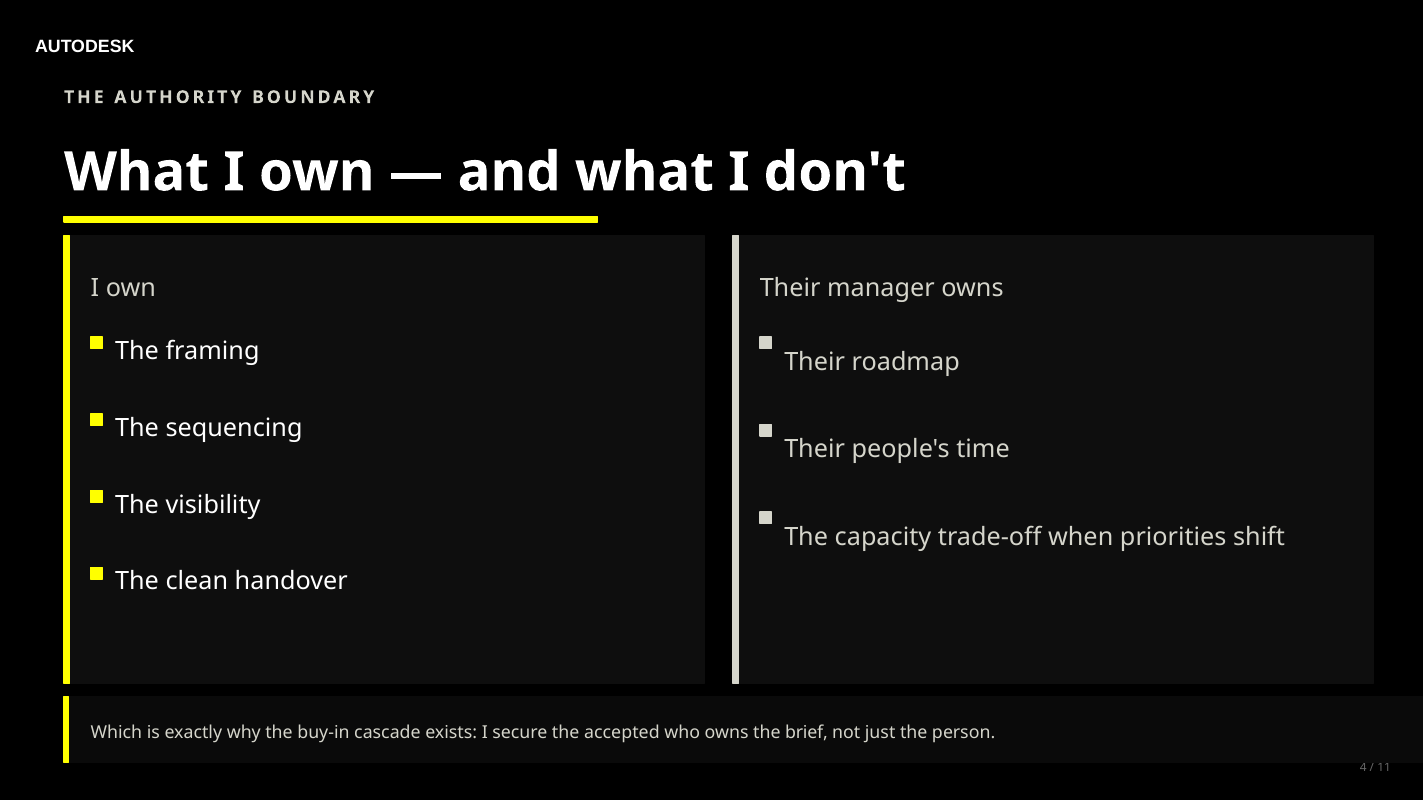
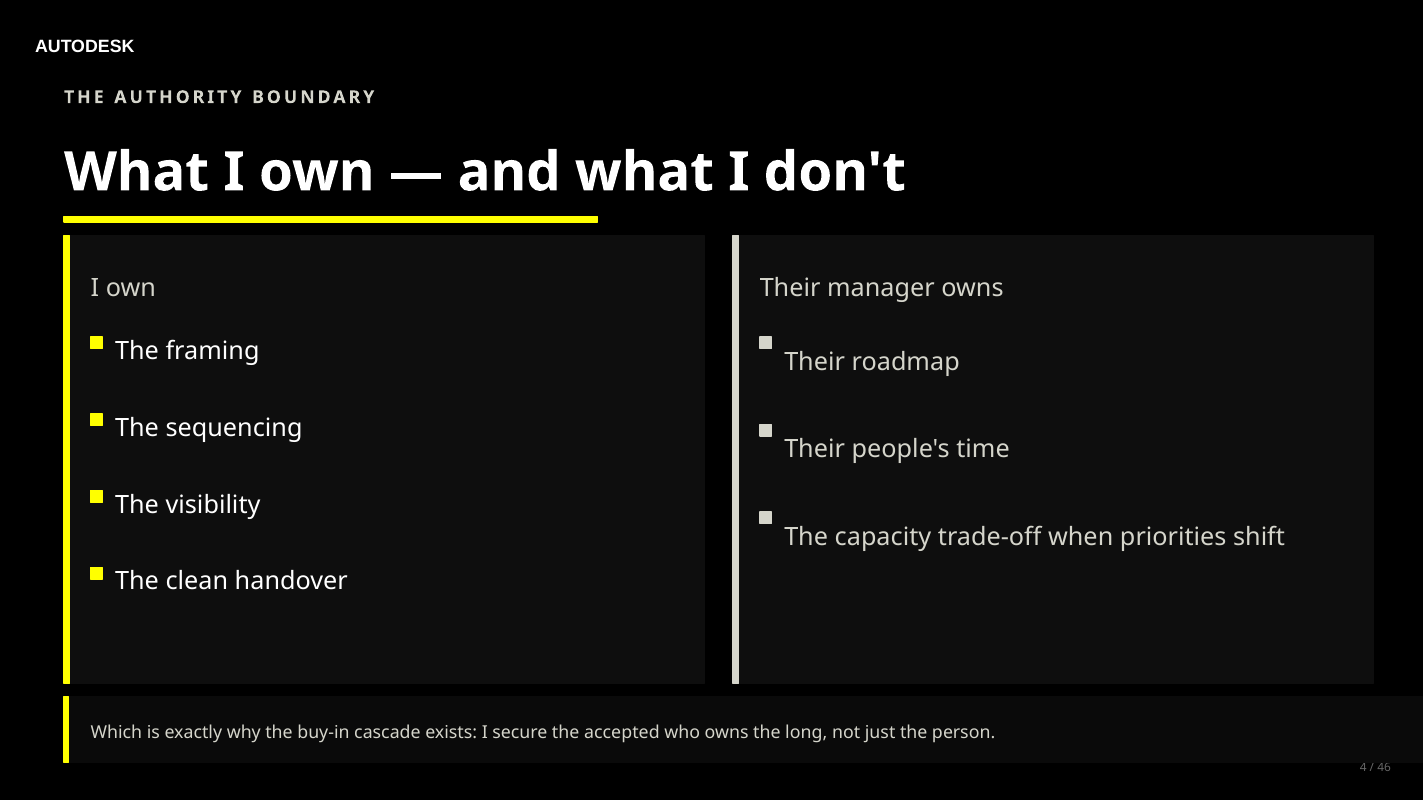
brief: brief -> long
11: 11 -> 46
